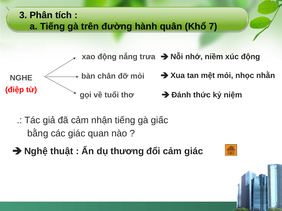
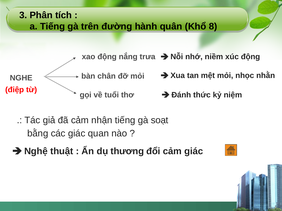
7: 7 -> 8
giấc: giấc -> soạt
